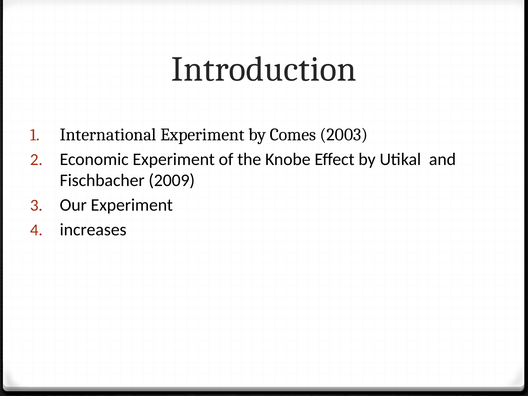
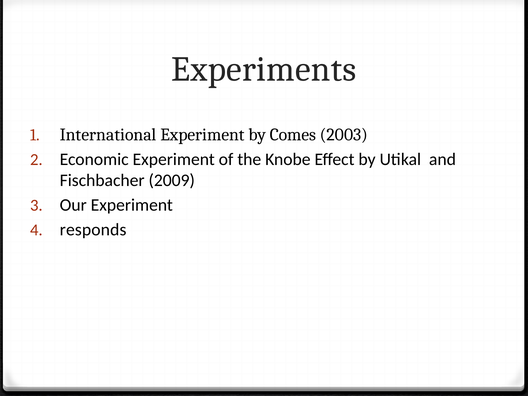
Introduction: Introduction -> Experiments
increases: increases -> responds
